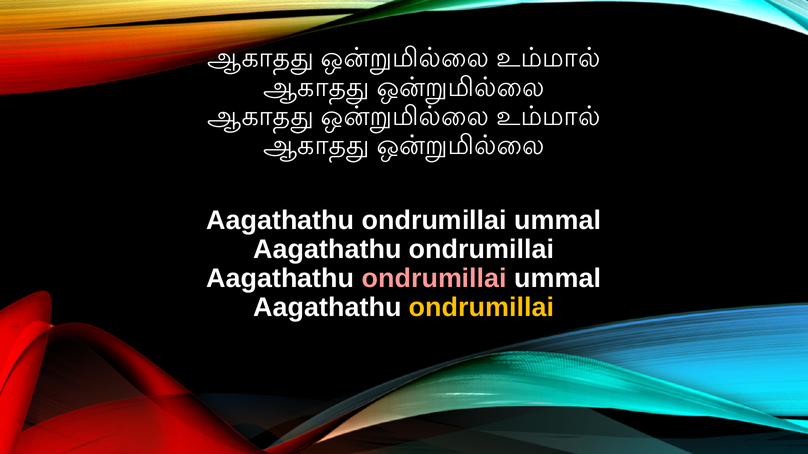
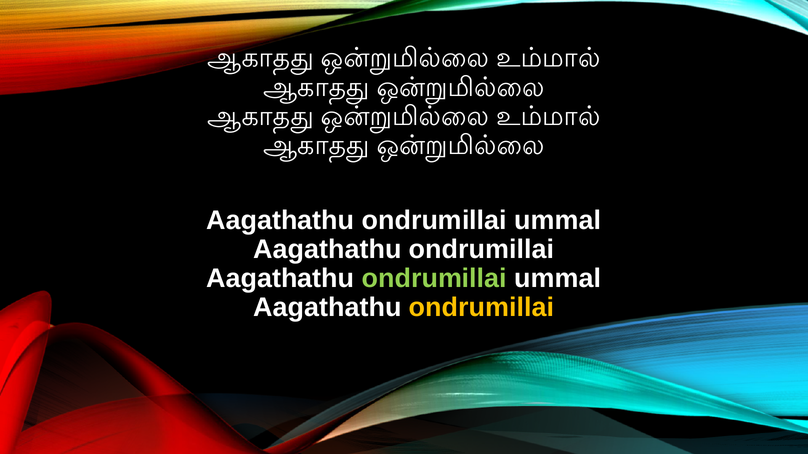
ondrumillai at (434, 279) colour: pink -> light green
